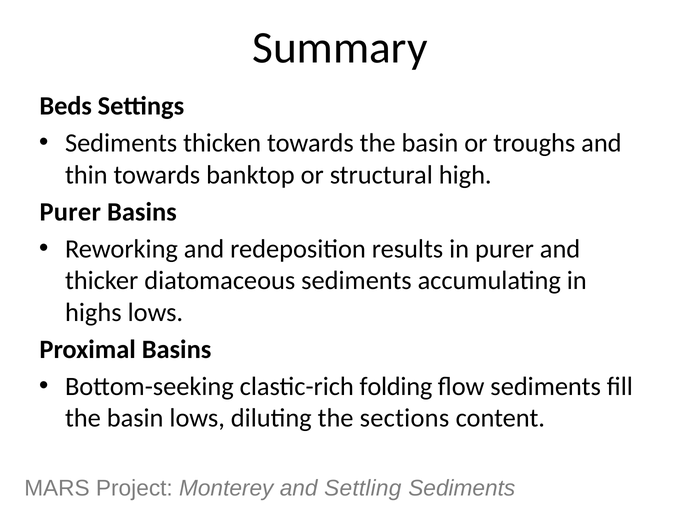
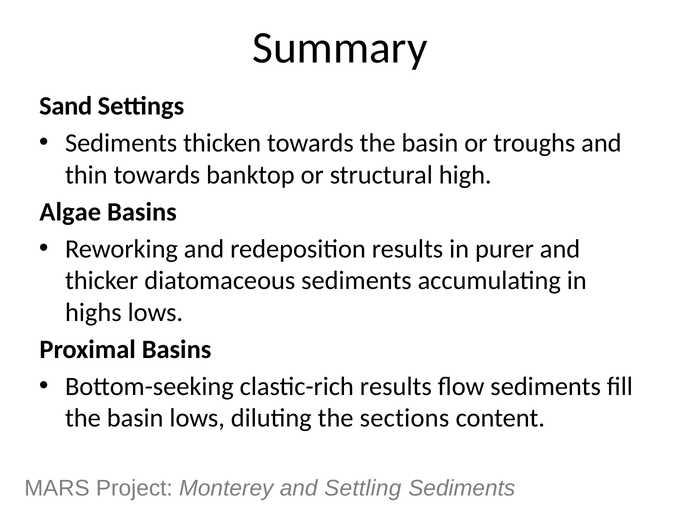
Beds: Beds -> Sand
Purer at (70, 212): Purer -> Algae
clastic-rich folding: folding -> results
